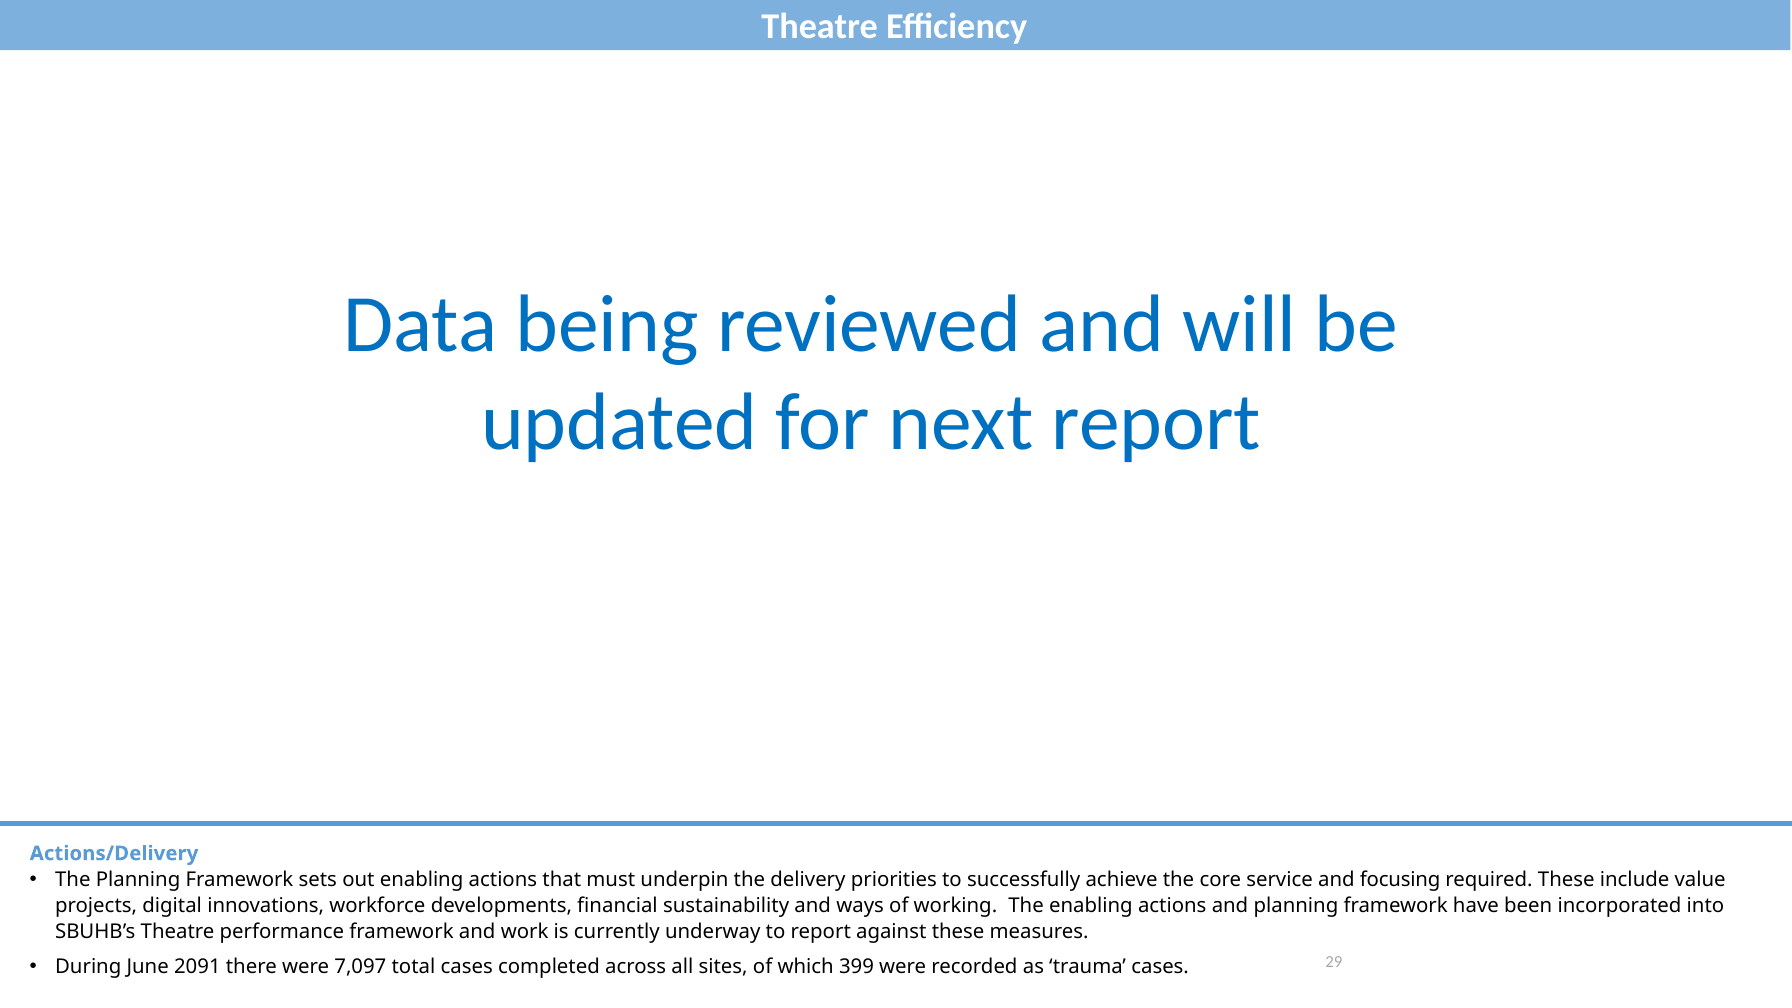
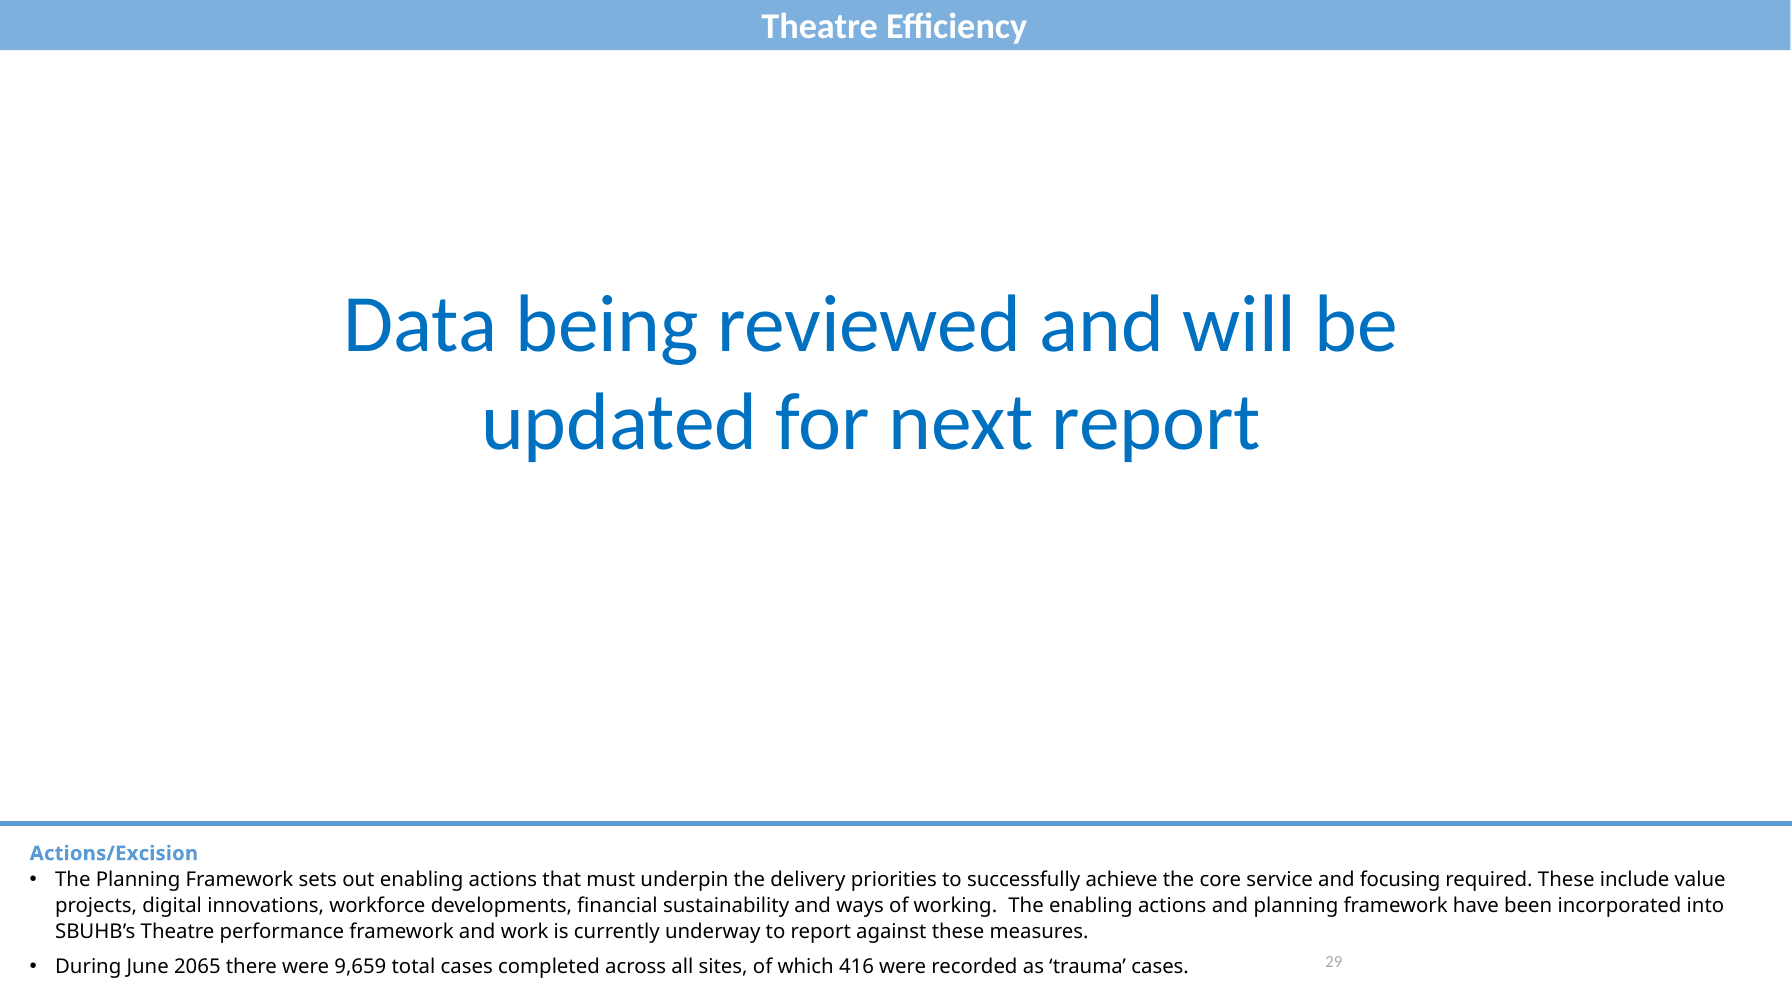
Actions/Delivery: Actions/Delivery -> Actions/Excision
2091: 2091 -> 2065
7,097: 7,097 -> 9,659
399: 399 -> 416
